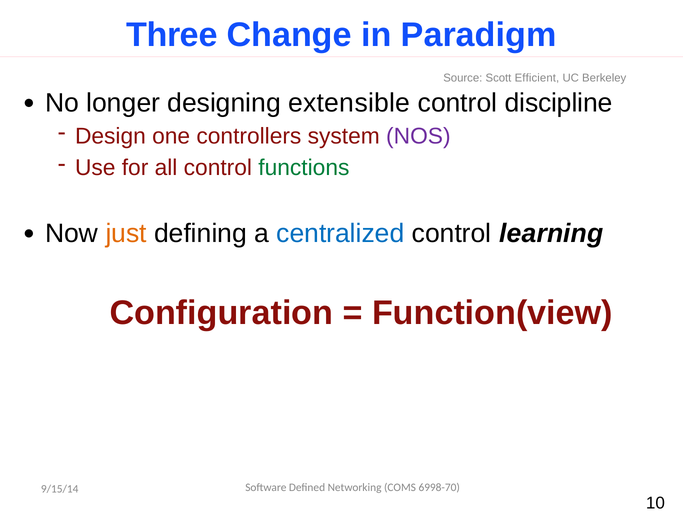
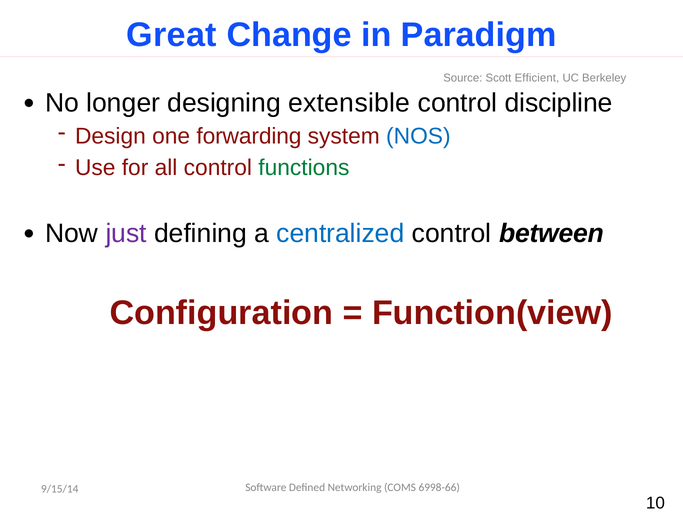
Three: Three -> Great
controllers: controllers -> forwarding
NOS colour: purple -> blue
just colour: orange -> purple
learning: learning -> between
6998-70: 6998-70 -> 6998-66
